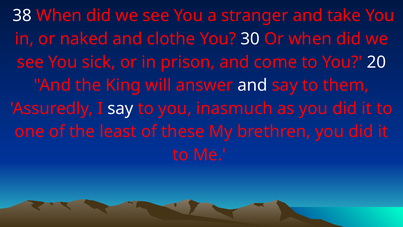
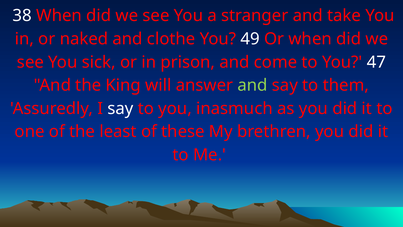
30: 30 -> 49
20: 20 -> 47
and at (253, 85) colour: white -> light green
